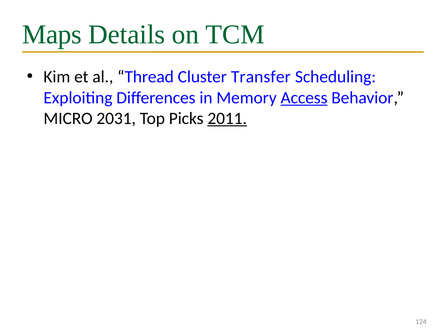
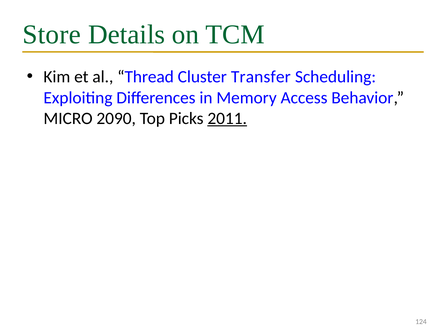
Maps: Maps -> Store
Access underline: present -> none
2031: 2031 -> 2090
